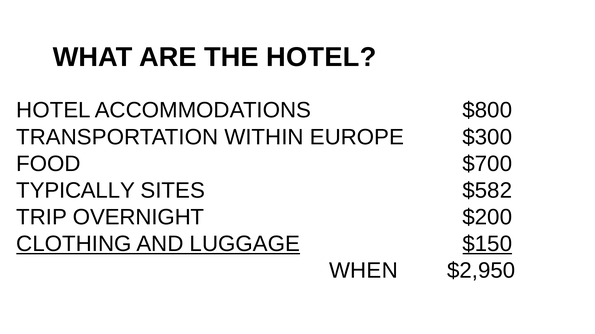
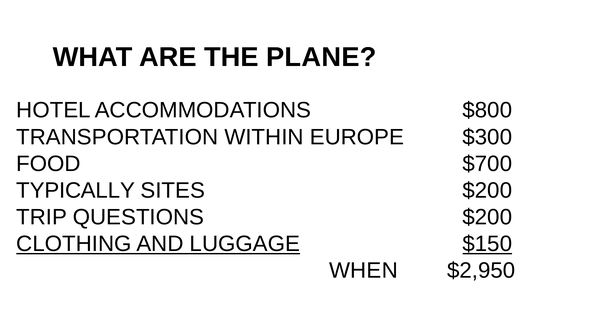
THE HOTEL: HOTEL -> PLANE
SITES $582: $582 -> $200
OVERNIGHT: OVERNIGHT -> QUESTIONS
